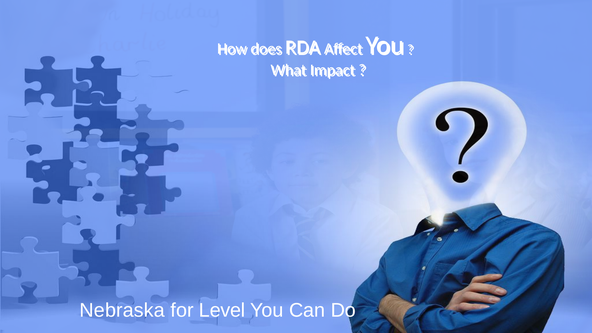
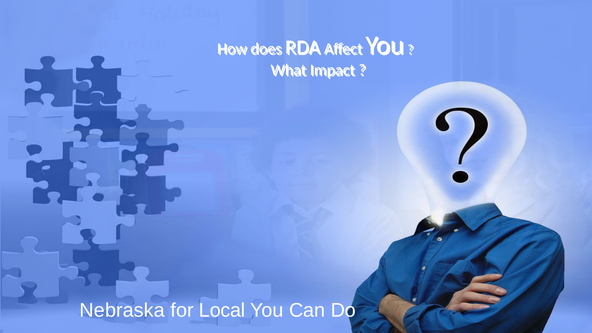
Level: Level -> Local
